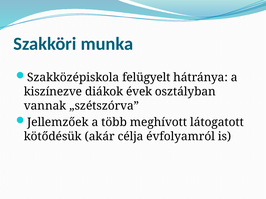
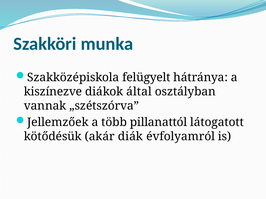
évek: évek -> által
meghívott: meghívott -> pillanattól
célja: célja -> diák
